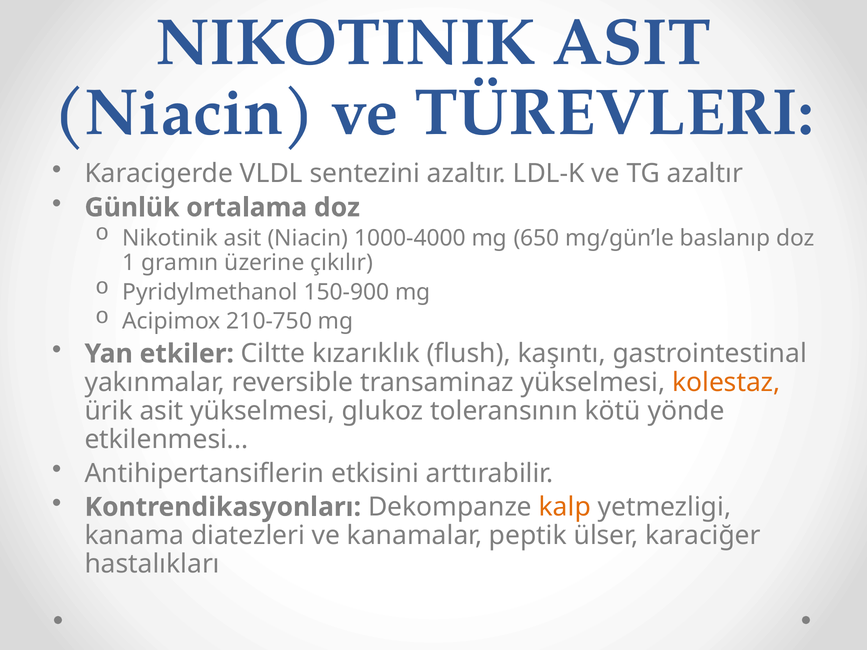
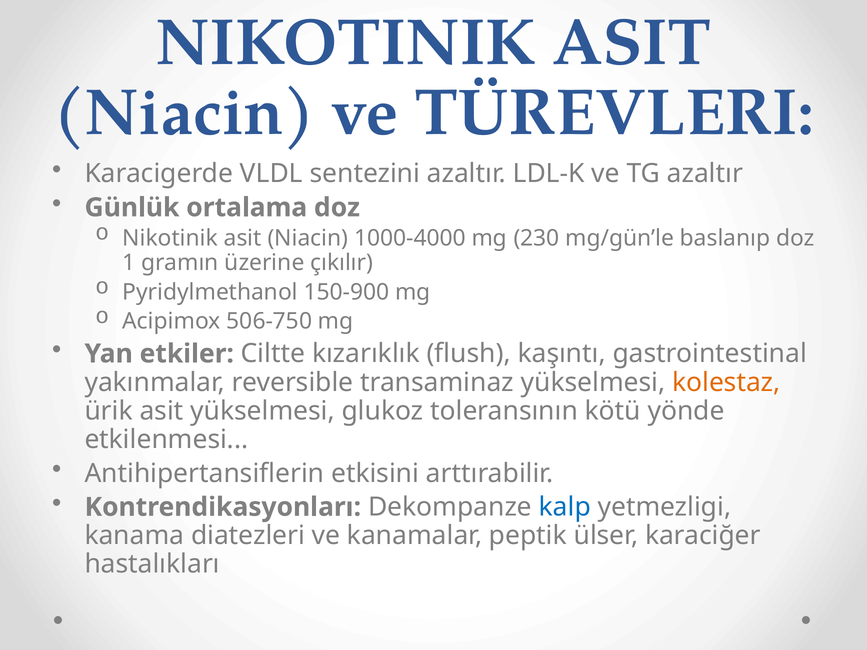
650: 650 -> 230
210-750: 210-750 -> 506-750
kalp colour: orange -> blue
